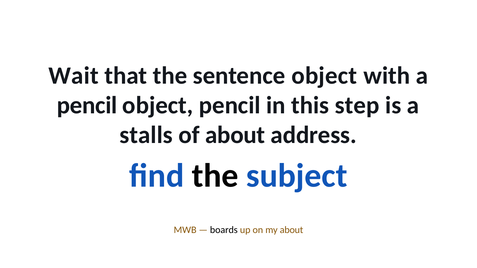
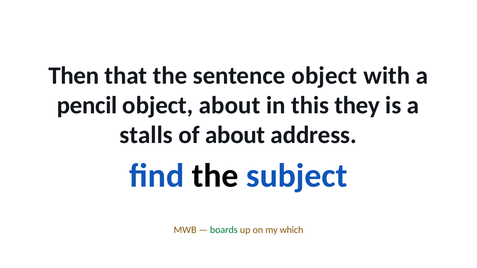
Wait: Wait -> Then
object pencil: pencil -> about
step: step -> they
boards colour: black -> green
my about: about -> which
